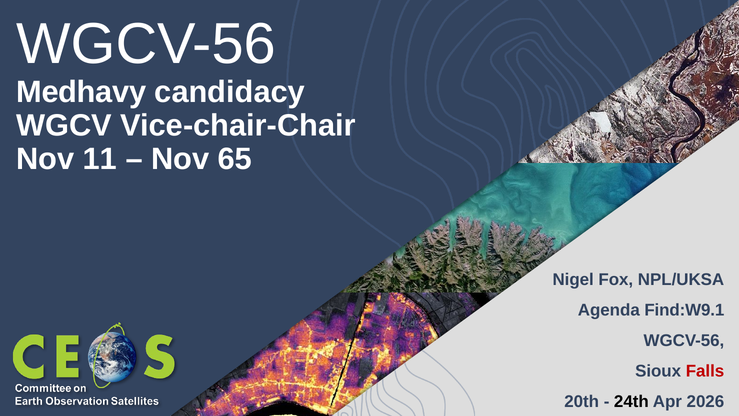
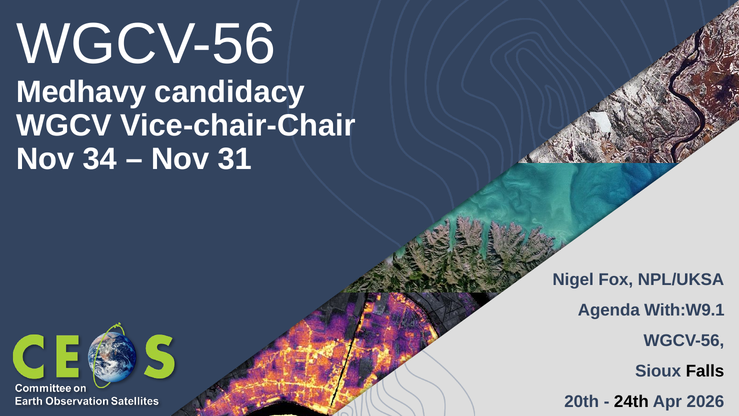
11: 11 -> 34
65: 65 -> 31
Find:W9.1: Find:W9.1 -> With:W9.1
Falls colour: red -> black
